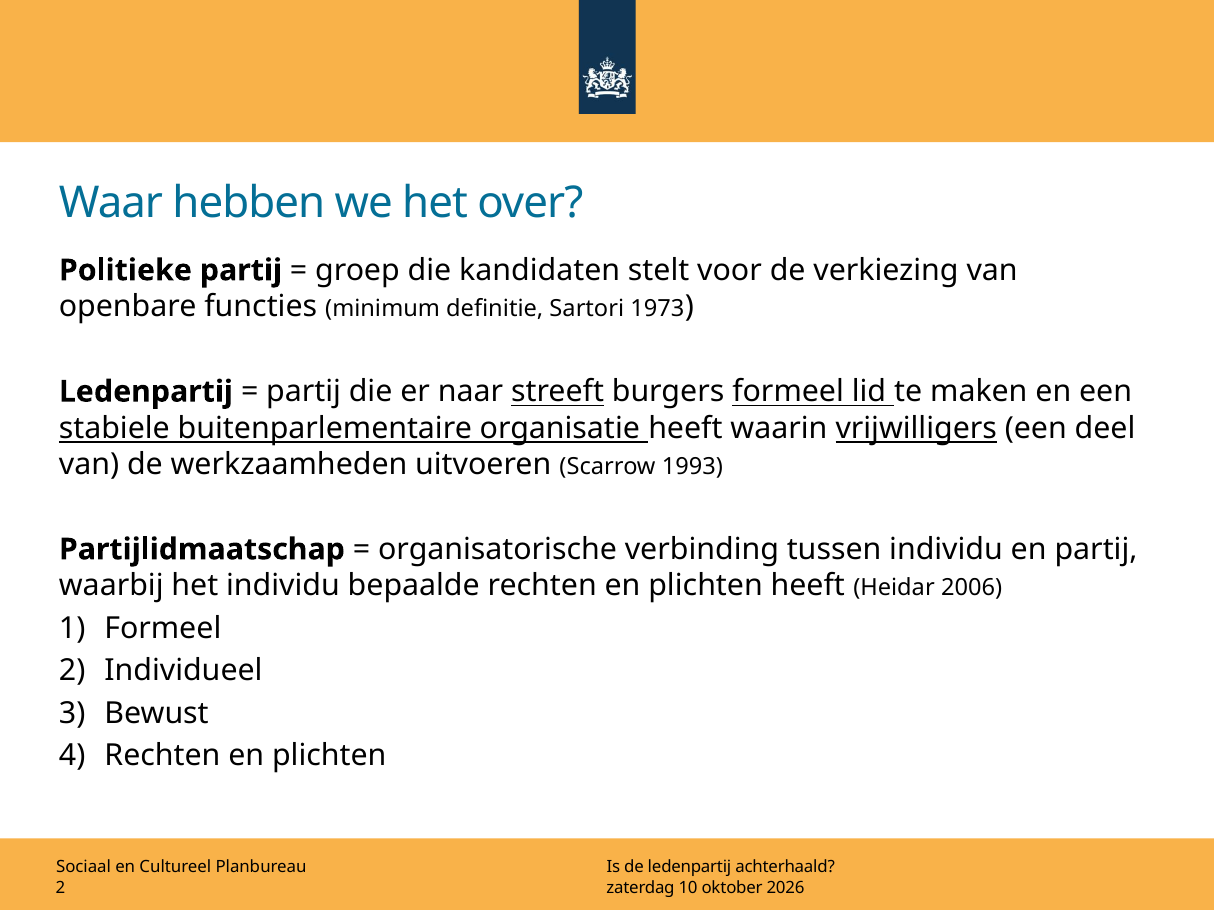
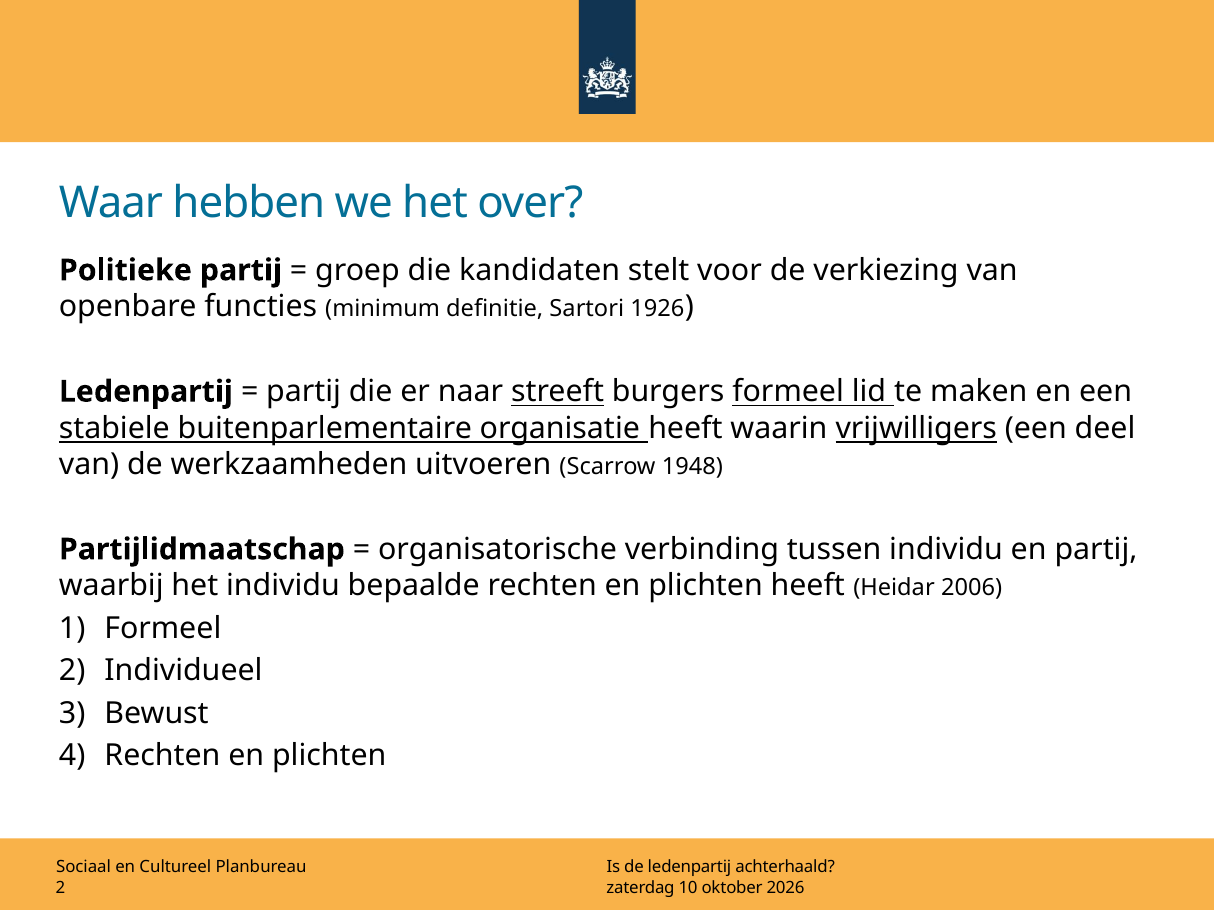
1973: 1973 -> 1926
1993: 1993 -> 1948
